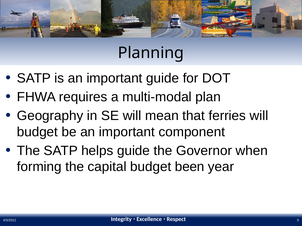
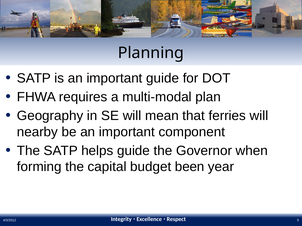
budget at (37, 132): budget -> nearby
